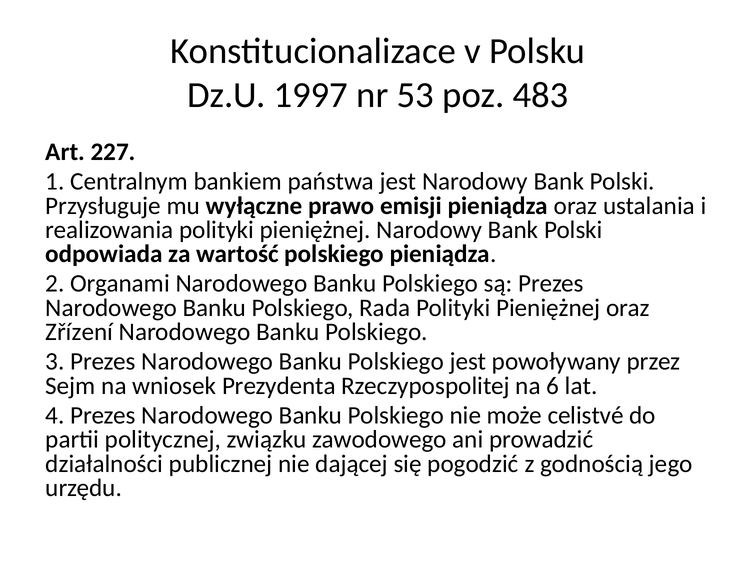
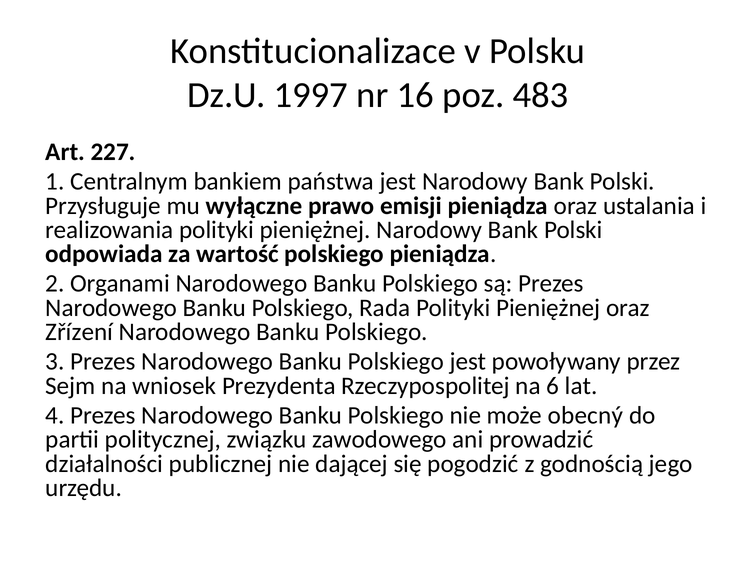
53: 53 -> 16
celistvé: celistvé -> obecný
